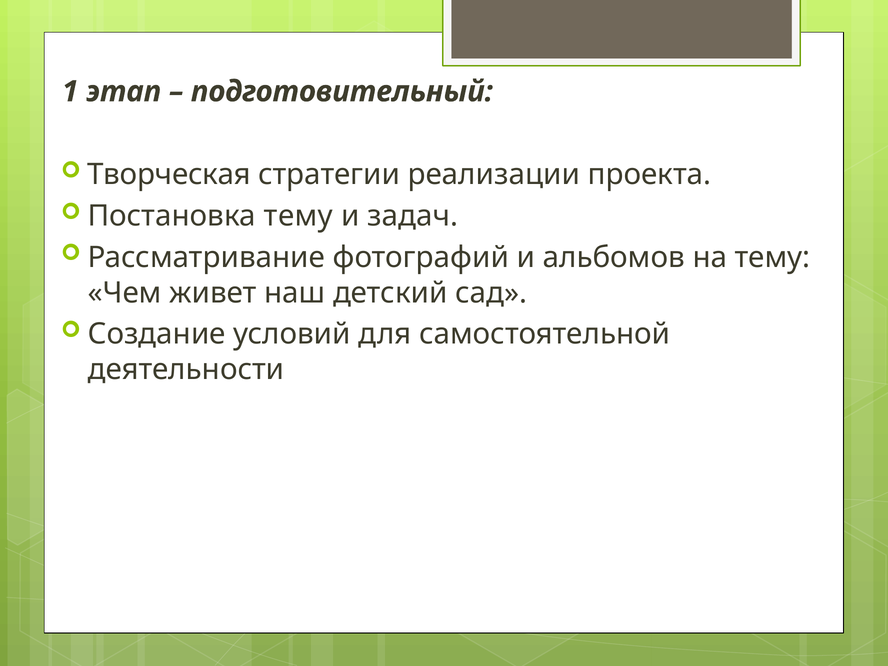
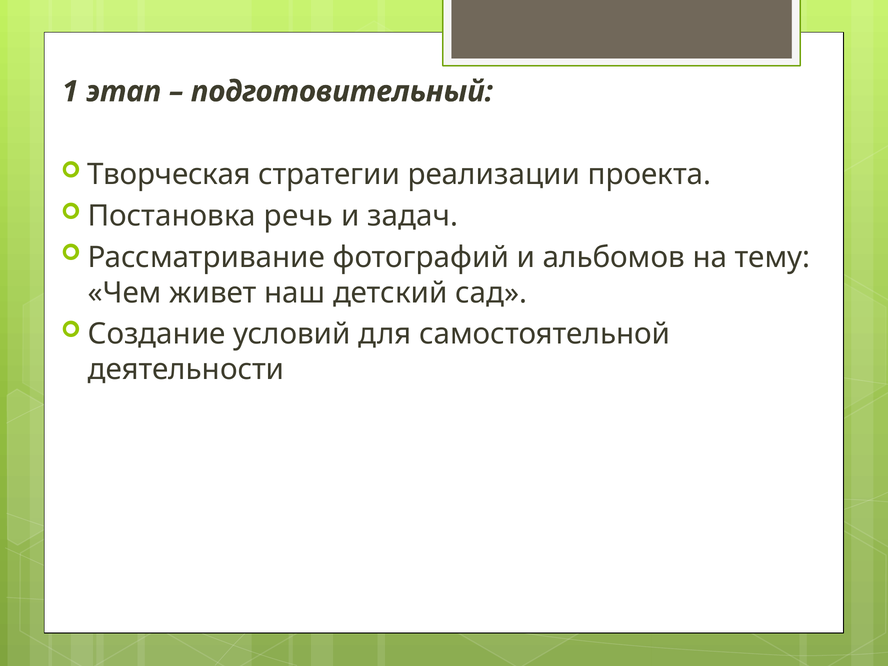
Постановка тему: тему -> речь
